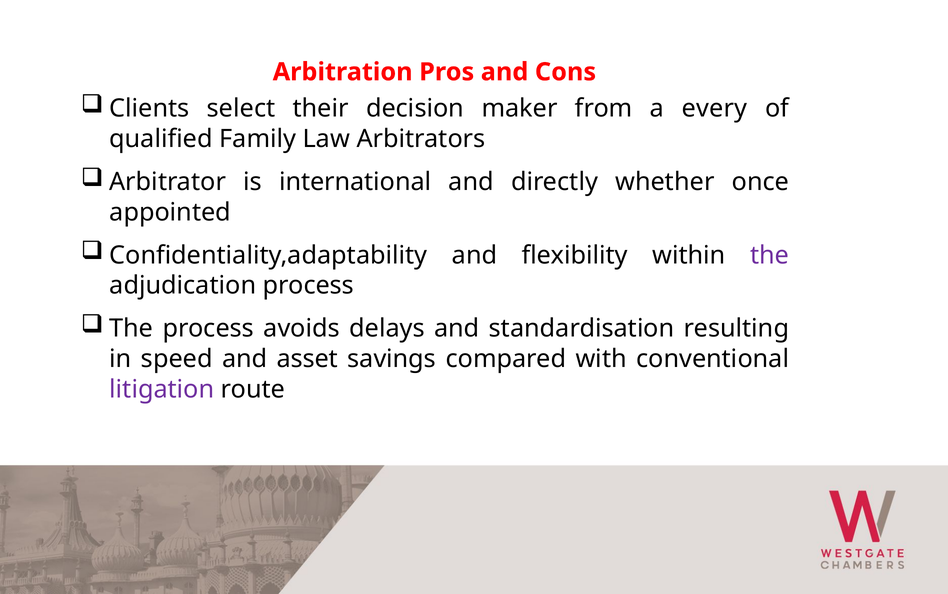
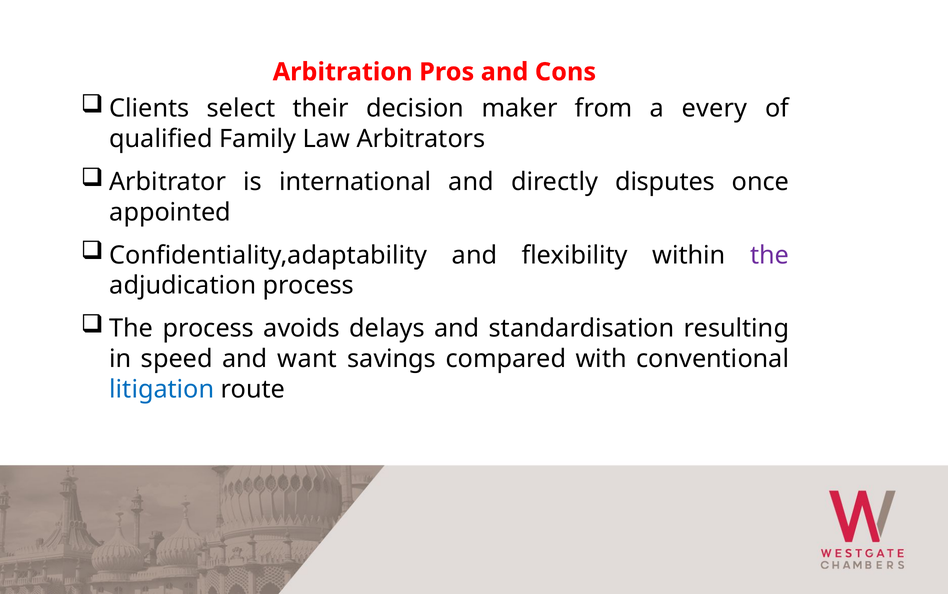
whether: whether -> disputes
asset: asset -> want
litigation colour: purple -> blue
